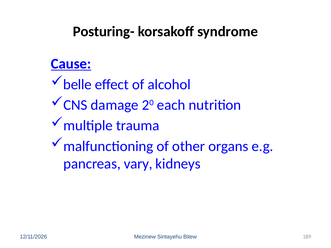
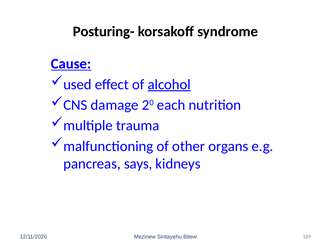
belle: belle -> used
alcohol underline: none -> present
vary: vary -> says
